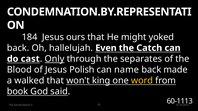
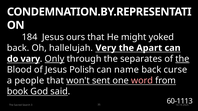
Even: Even -> Very
Catch: Catch -> Apart
cast: cast -> vary
the at (182, 59) underline: none -> present
made: made -> curse
walked: walked -> people
king: king -> sent
word colour: yellow -> pink
